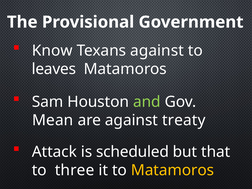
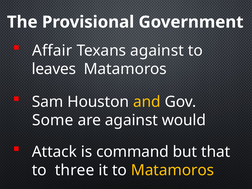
Know: Know -> Affair
and colour: light green -> yellow
Mean: Mean -> Some
treaty: treaty -> would
scheduled: scheduled -> command
